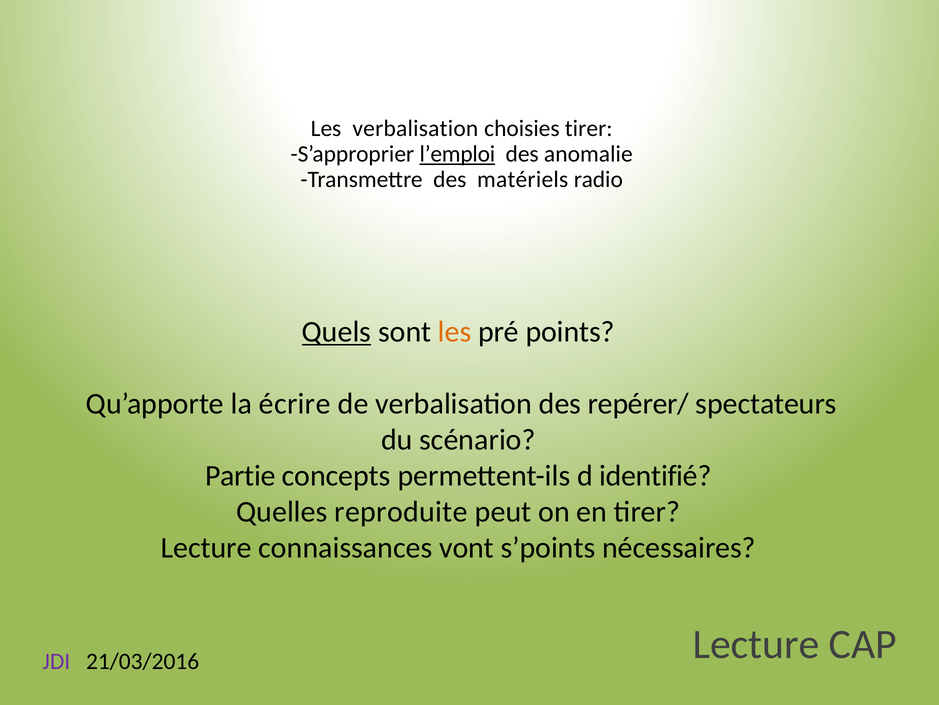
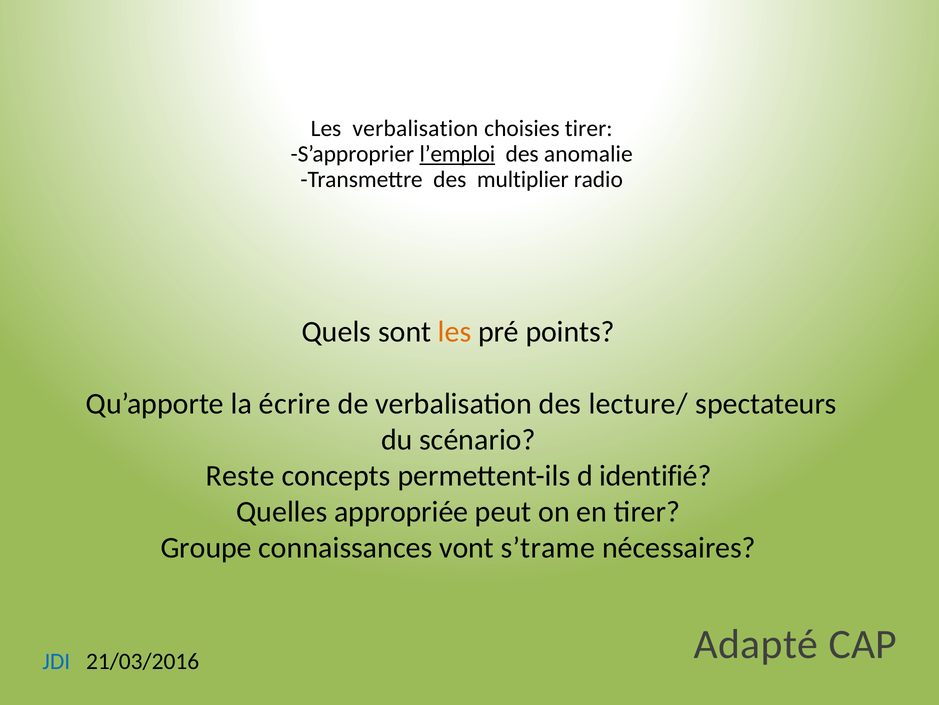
matériels: matériels -> multiplier
Quels underline: present -> none
repérer/: repérer/ -> lecture/
Partie: Partie -> Reste
reproduite: reproduite -> appropriée
Lecture at (206, 547): Lecture -> Groupe
s’points: s’points -> s’trame
Lecture at (756, 644): Lecture -> Adapté
JDI colour: purple -> blue
